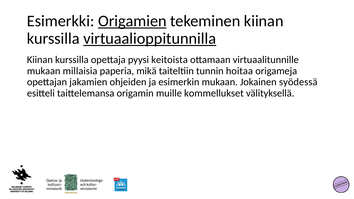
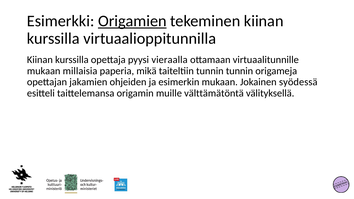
virtuaalioppitunnilla underline: present -> none
keitoista: keitoista -> vieraalla
tunnin hoitaa: hoitaa -> tunnin
kommellukset: kommellukset -> välttämätöntä
